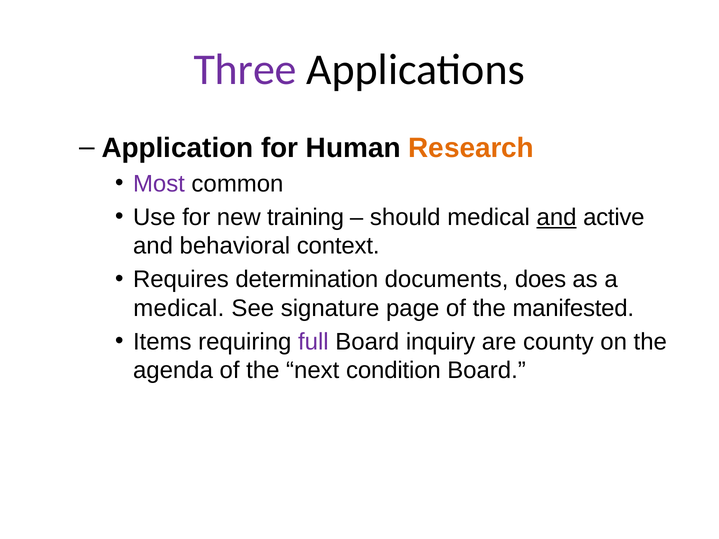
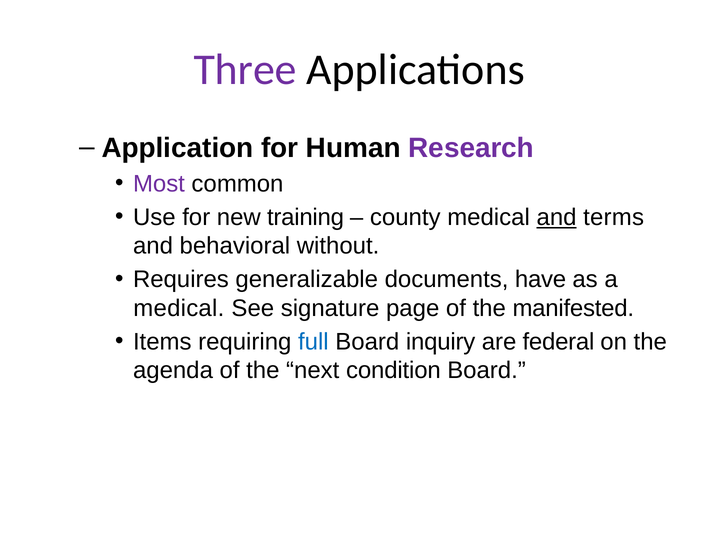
Research colour: orange -> purple
should: should -> county
active: active -> terms
context: context -> without
determination: determination -> generalizable
does: does -> have
full colour: purple -> blue
county: county -> federal
